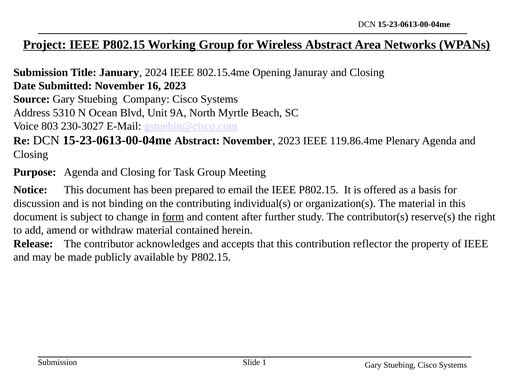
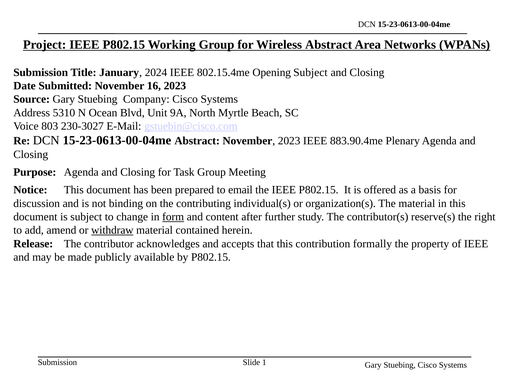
Opening Januray: Januray -> Subject
119.86.4me: 119.86.4me -> 883.90.4me
withdraw underline: none -> present
reflector: reflector -> formally
